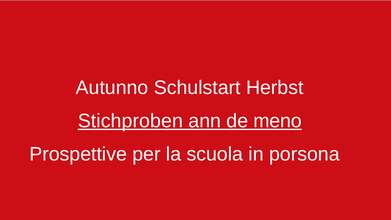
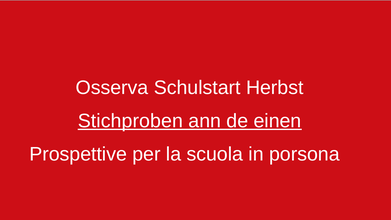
Autunno: Autunno -> Osserva
meno: meno -> einen
